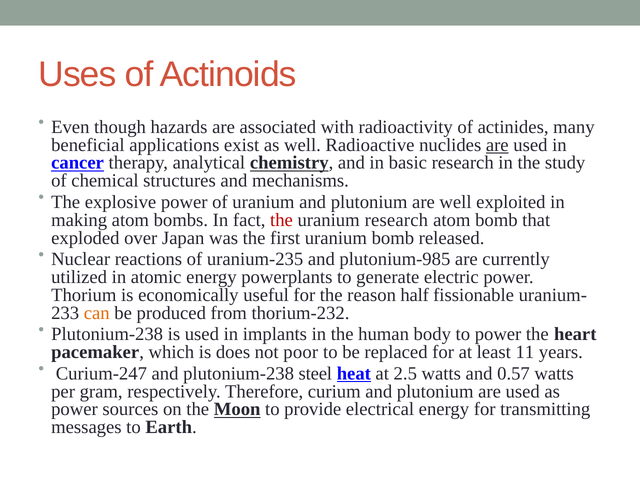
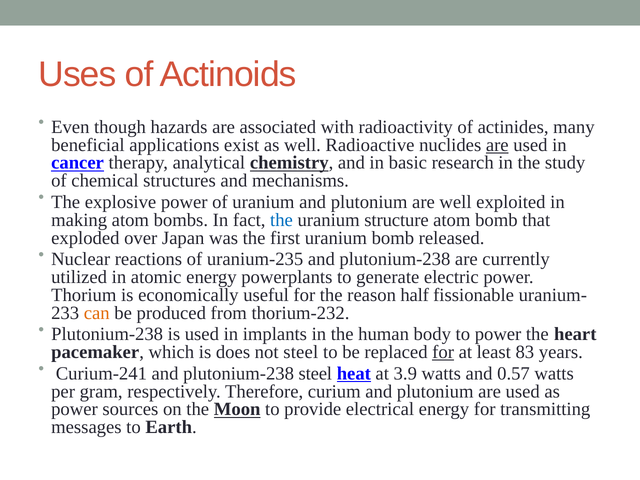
the at (281, 220) colour: red -> blue
uranium research: research -> structure
uranium-235 and plutonium-985: plutonium-985 -> plutonium-238
not poor: poor -> steel
for at (443, 352) underline: none -> present
11: 11 -> 83
Curium-247: Curium-247 -> Curium-241
2.5: 2.5 -> 3.9
